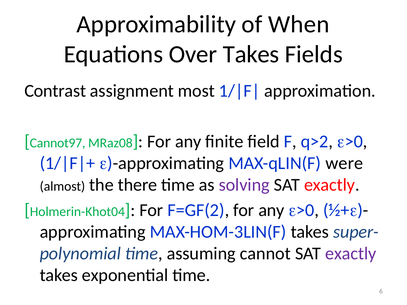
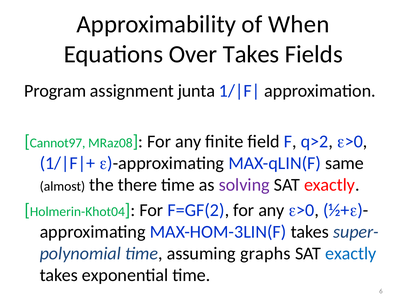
Contrast: Contrast -> Program
most: most -> junta
were: were -> same
cannot: cannot -> graphs
exactly at (351, 254) colour: purple -> blue
